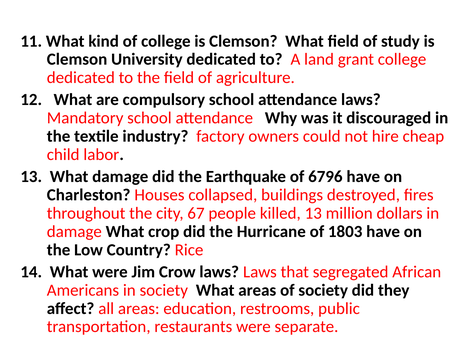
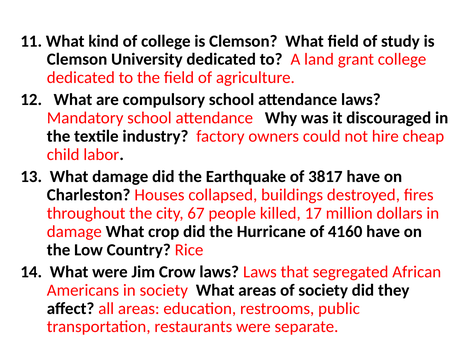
6796: 6796 -> 3817
killed 13: 13 -> 17
1803: 1803 -> 4160
